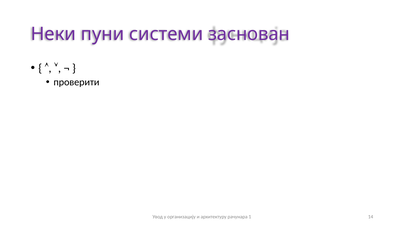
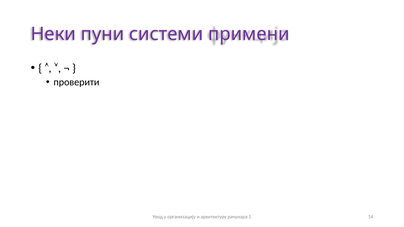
заснован: заснован -> примени
